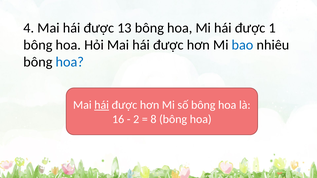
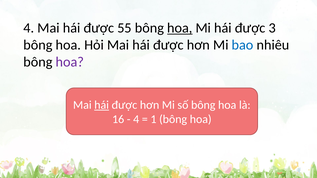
13: 13 -> 55
hoa at (180, 28) underline: none -> present
1: 1 -> 3
hoa at (70, 62) colour: blue -> purple
2 at (136, 120): 2 -> 4
8: 8 -> 1
